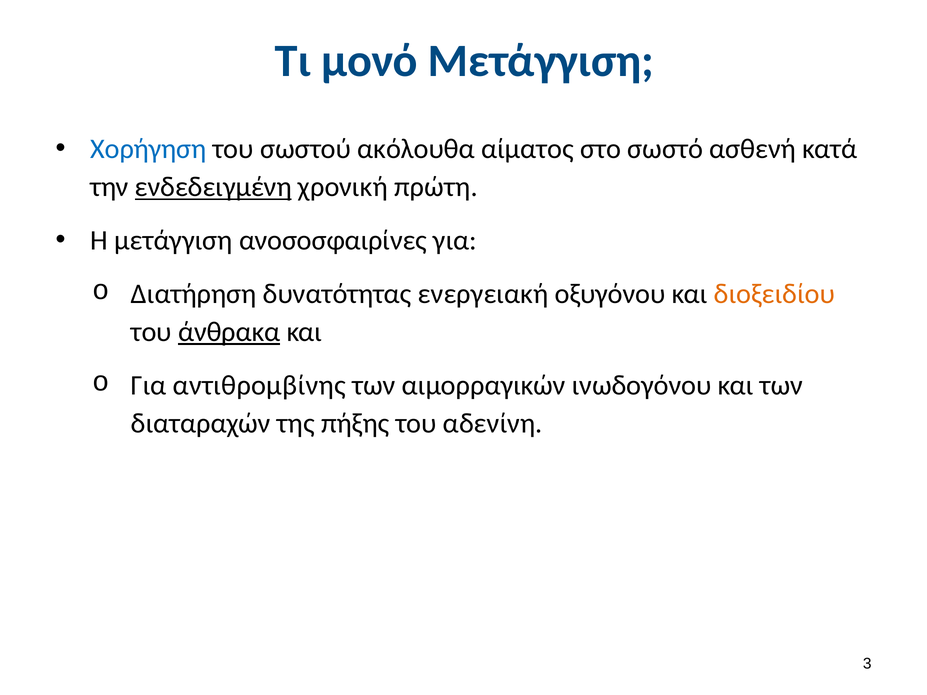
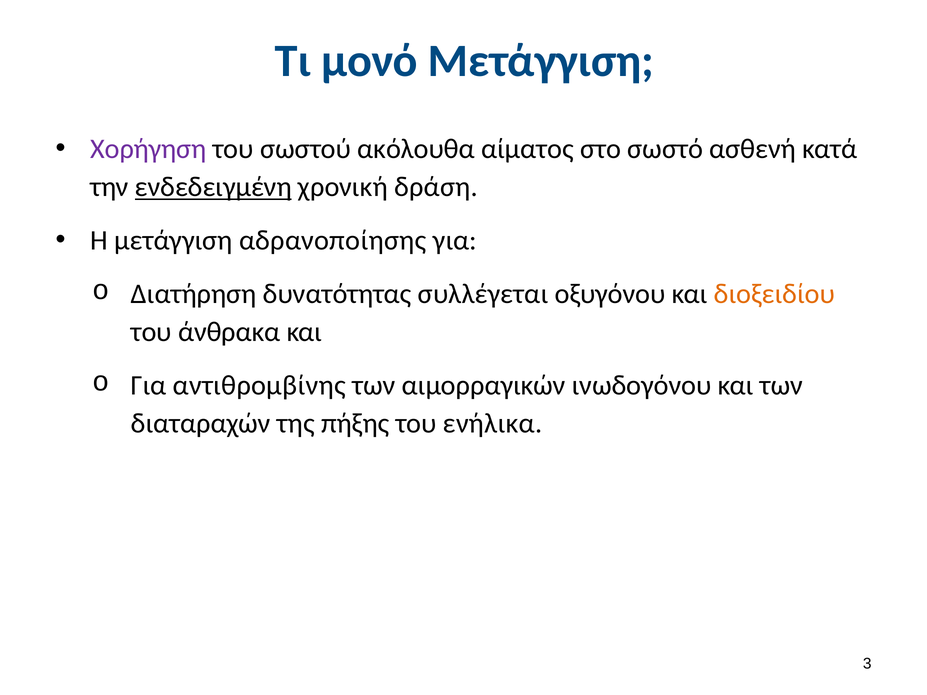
Χορήγηση colour: blue -> purple
πρώτη: πρώτη -> δράση
ανοσοσφαιρίνες: ανοσοσφαιρίνες -> αδρανοποίησης
ενεργειακή: ενεργειακή -> συλλέγεται
άνθρακα underline: present -> none
αδενίνη: αδενίνη -> ενήλικα
